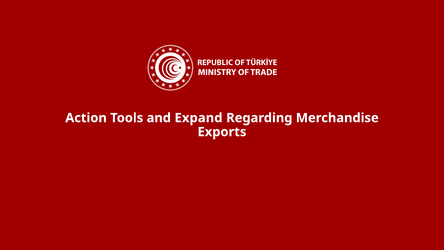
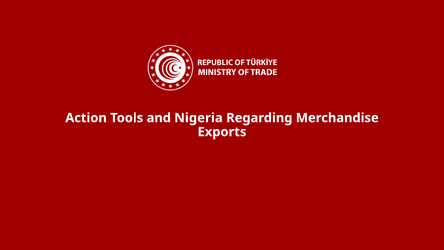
Expand: Expand -> Nigeria
